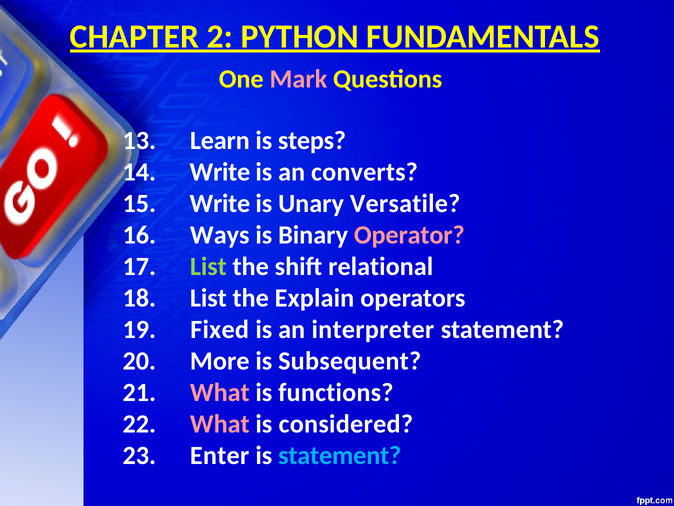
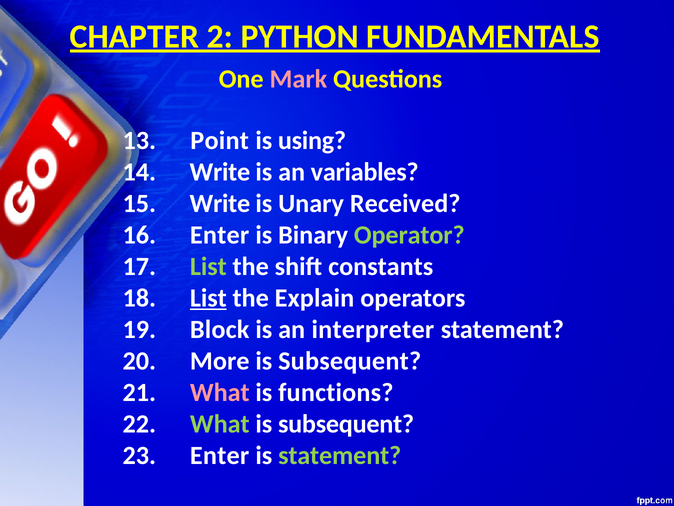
Learn: Learn -> Point
steps: steps -> using
converts: converts -> variables
Versatile: Versatile -> Received
16 Ways: Ways -> Enter
Operator colour: pink -> light green
relational: relational -> constants
List at (208, 298) underline: none -> present
Fixed: Fixed -> Block
What at (220, 424) colour: pink -> light green
considered at (346, 424): considered -> subsequent
statement at (340, 455) colour: light blue -> light green
